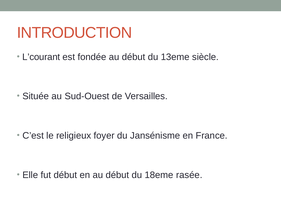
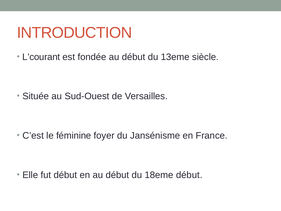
religieux: religieux -> féminine
18eme rasée: rasée -> début
